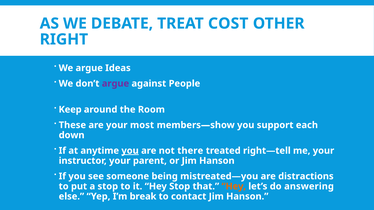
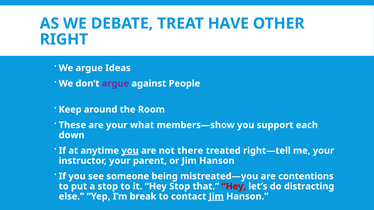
COST: COST -> HAVE
most: most -> what
distractions: distractions -> contentions
Hey at (234, 187) colour: orange -> red
answering: answering -> distracting
Jim at (216, 197) underline: none -> present
